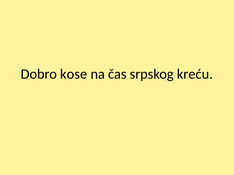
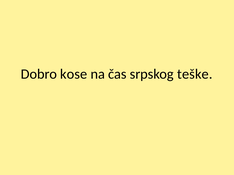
kreću: kreću -> teške
